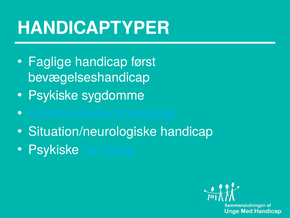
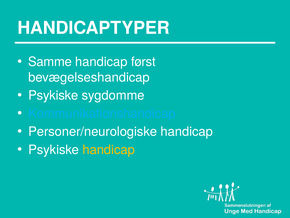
Faglige: Faglige -> Samme
Situation/neurologiske: Situation/neurologiske -> Personer/neurologiske
handicap at (109, 149) colour: light blue -> yellow
